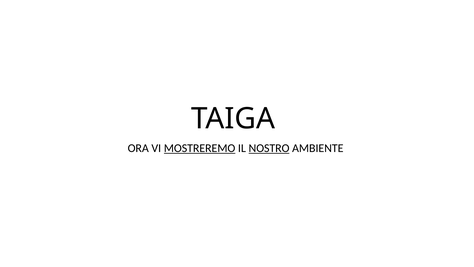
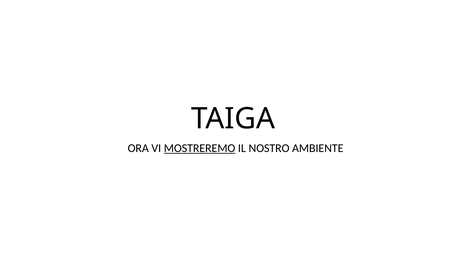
NOSTRO underline: present -> none
